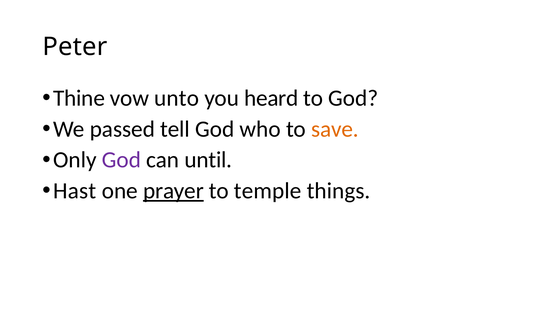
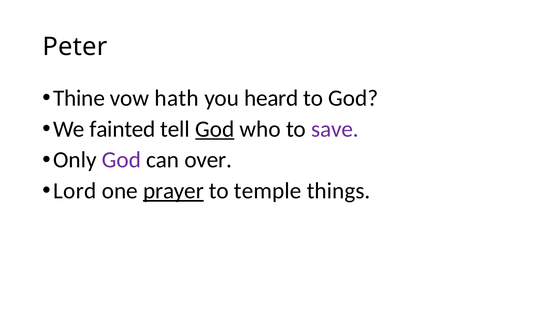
unto: unto -> hath
passed: passed -> fainted
God at (215, 129) underline: none -> present
save colour: orange -> purple
until: until -> over
Hast: Hast -> Lord
